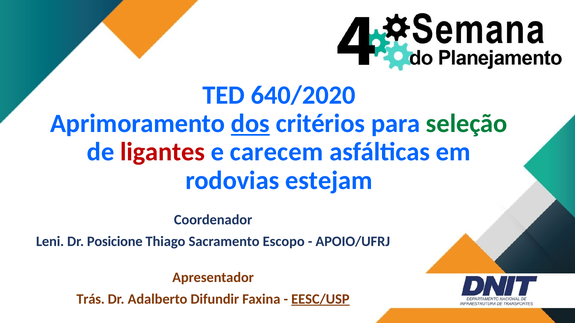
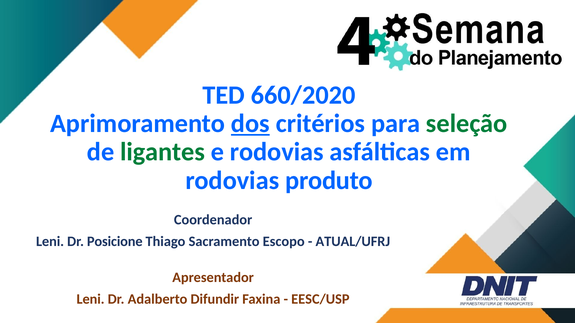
640/2020: 640/2020 -> 660/2020
ligantes colour: red -> green
e carecem: carecem -> rodovias
estejam: estejam -> produto
APOIO/UFRJ: APOIO/UFRJ -> ATUAL/UFRJ
Trás at (91, 299): Trás -> Leni
EESC/USP underline: present -> none
